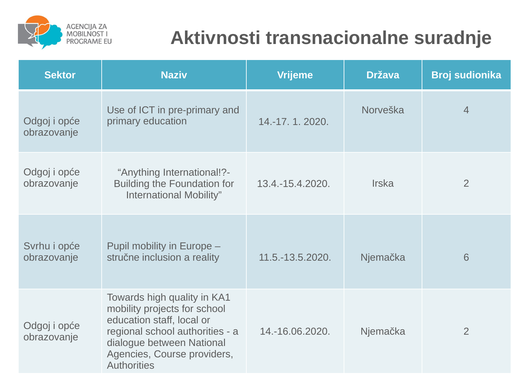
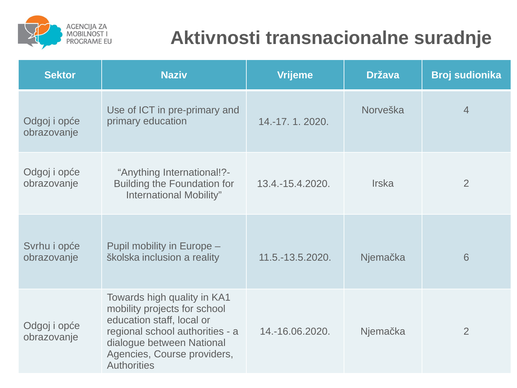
stručne: stručne -> školska
